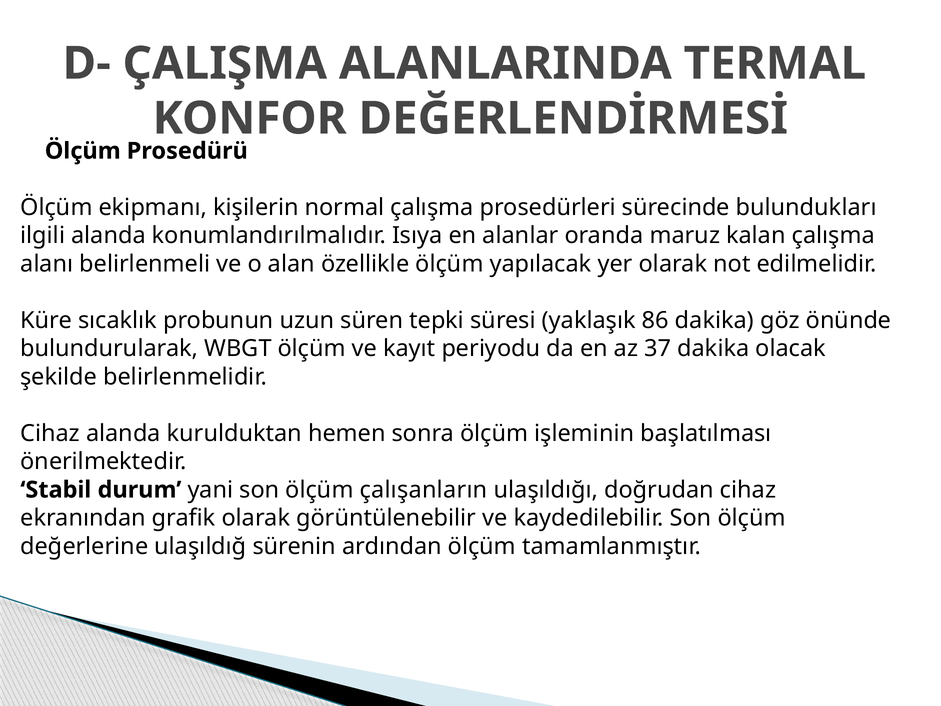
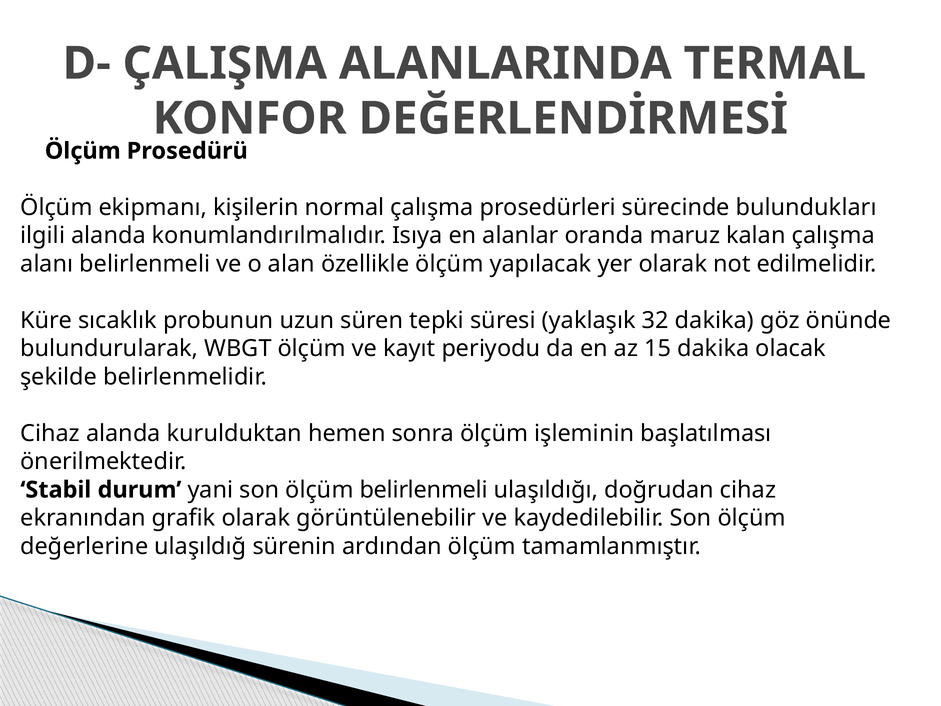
86: 86 -> 32
37: 37 -> 15
ölçüm çalışanların: çalışanların -> belirlenmeli
